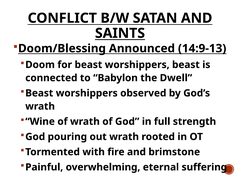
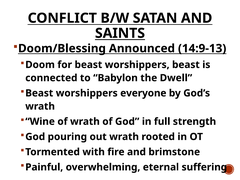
observed: observed -> everyone
